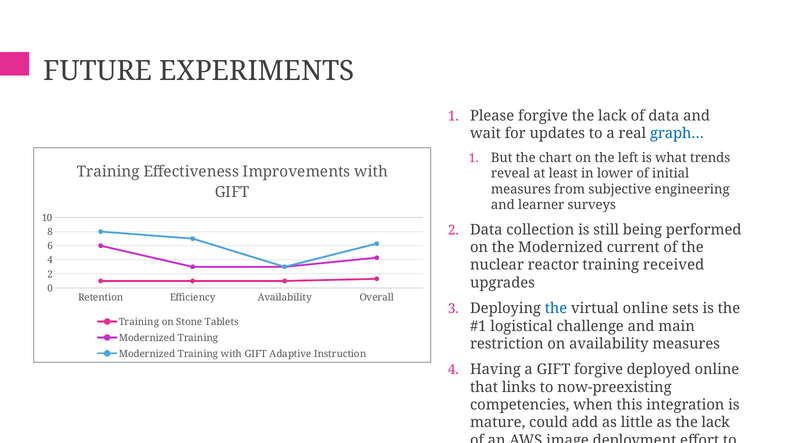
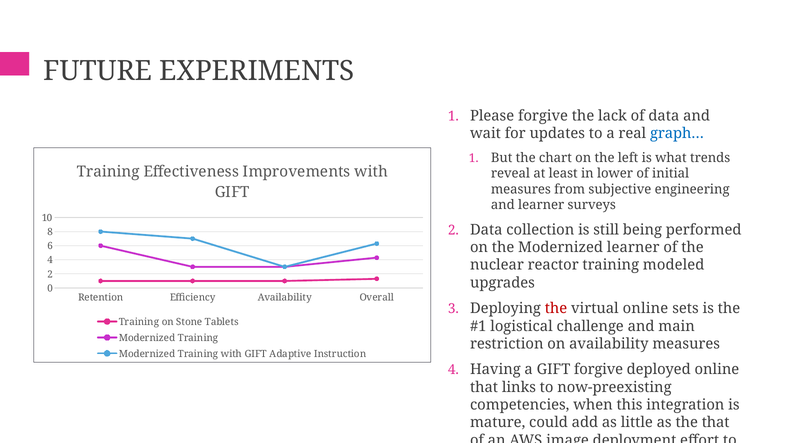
Modernized current: current -> learner
received: received -> modeled
the at (556, 308) colour: blue -> red
as the lack: lack -> that
